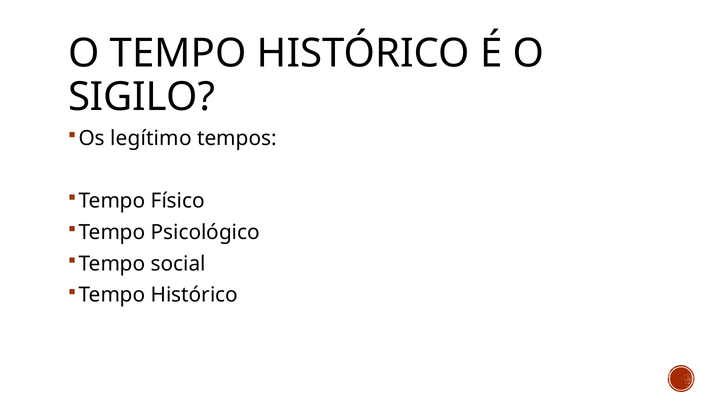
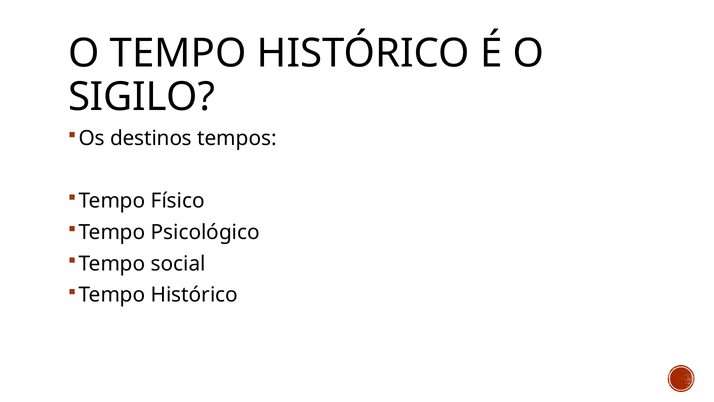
legítimo: legítimo -> destinos
